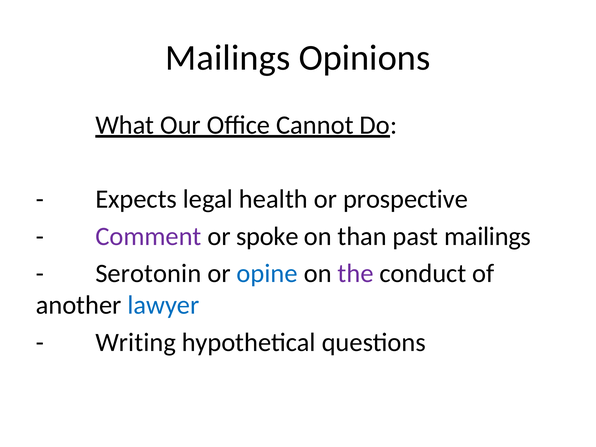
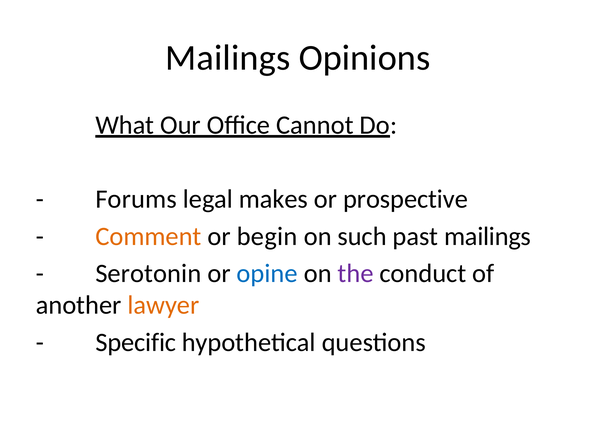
Expects: Expects -> Forums
health: health -> makes
Comment colour: purple -> orange
spoke: spoke -> begin
than: than -> such
lawyer colour: blue -> orange
Writing: Writing -> Specific
